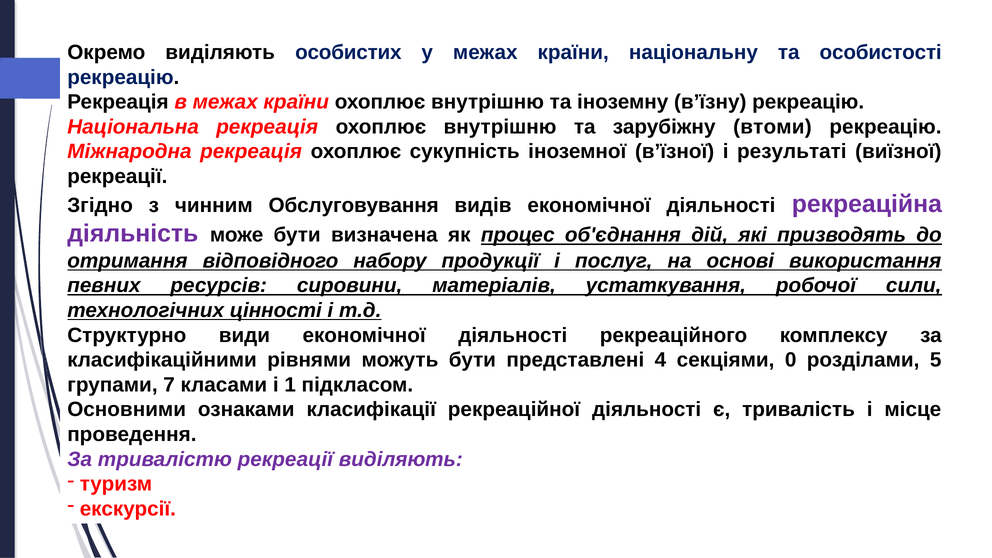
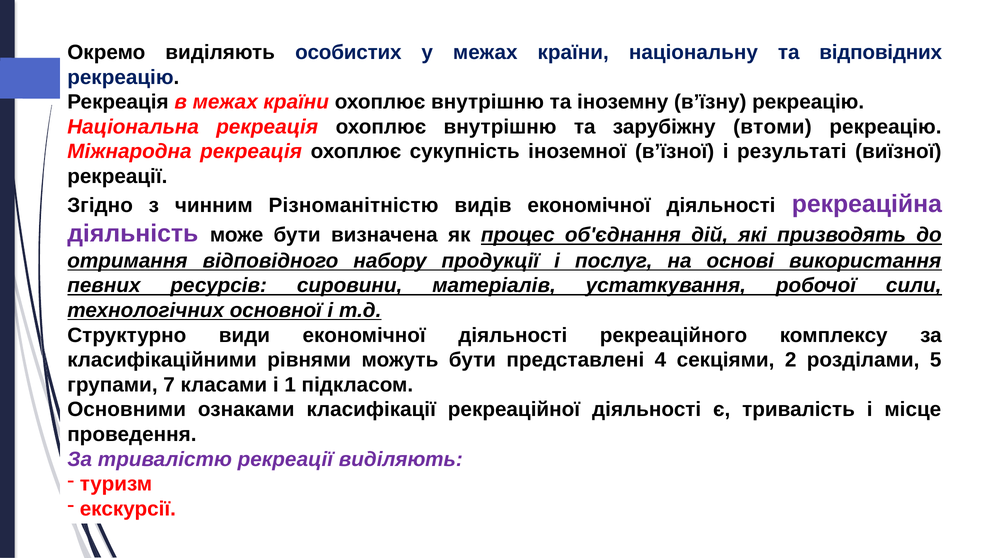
особистості: особистості -> відповідних
Обслуговування: Обслуговування -> Різноманітністю
цінності: цінності -> основної
0: 0 -> 2
